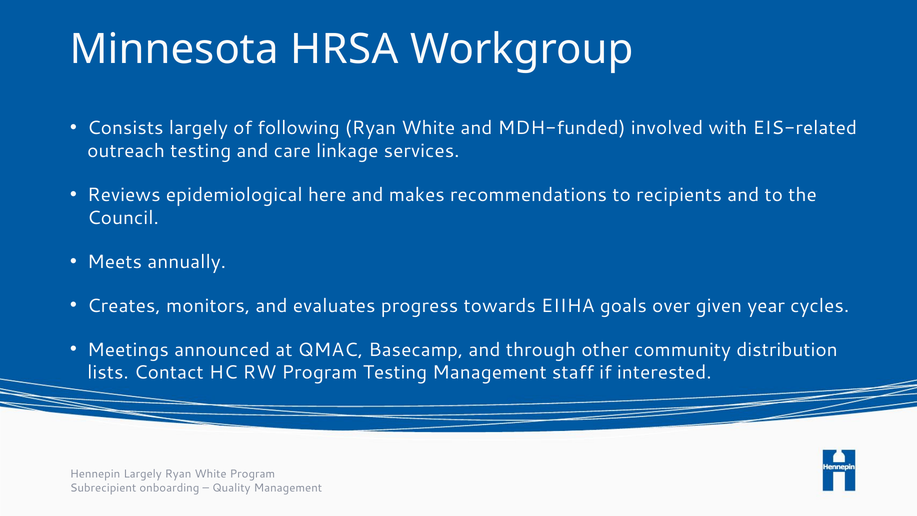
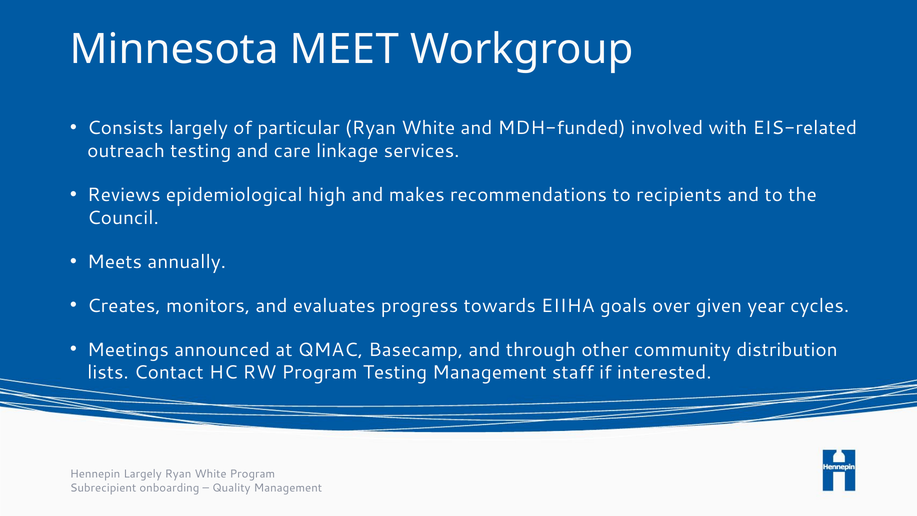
HRSA: HRSA -> MEET
following: following -> particular
here: here -> high
